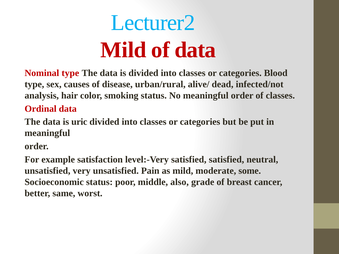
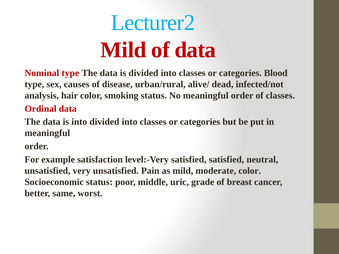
is uric: uric -> into
moderate some: some -> color
also: also -> uric
